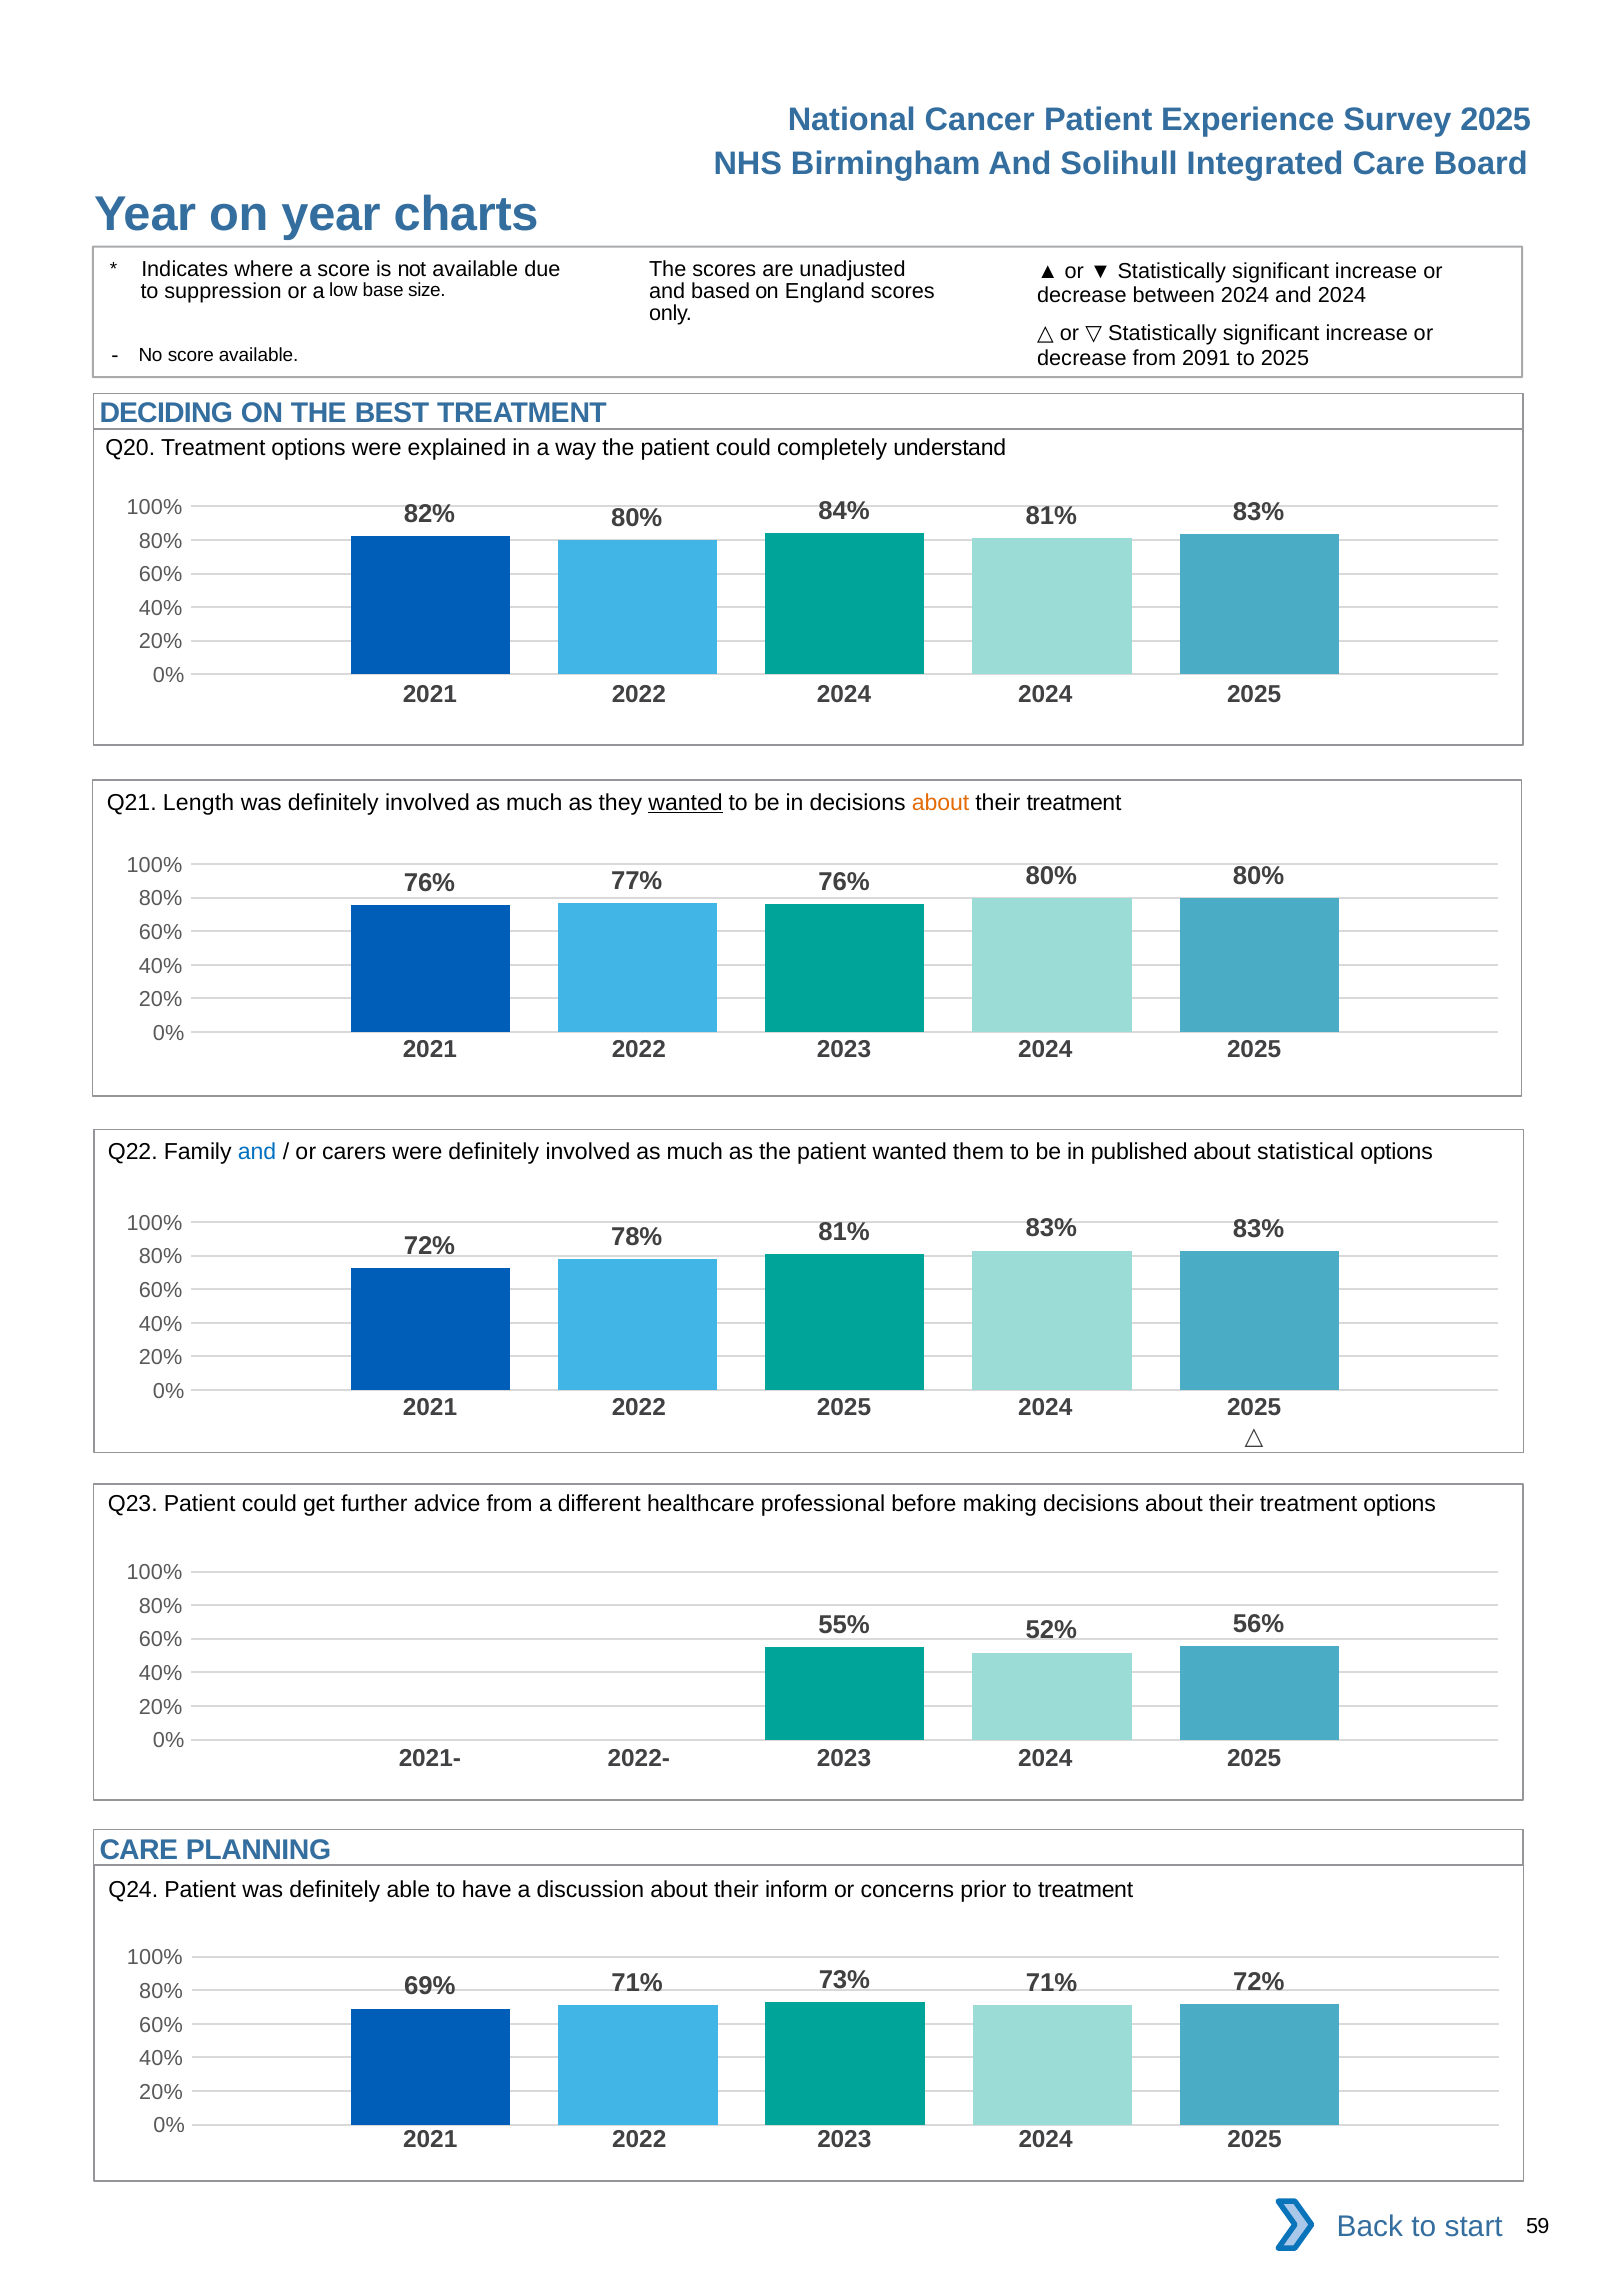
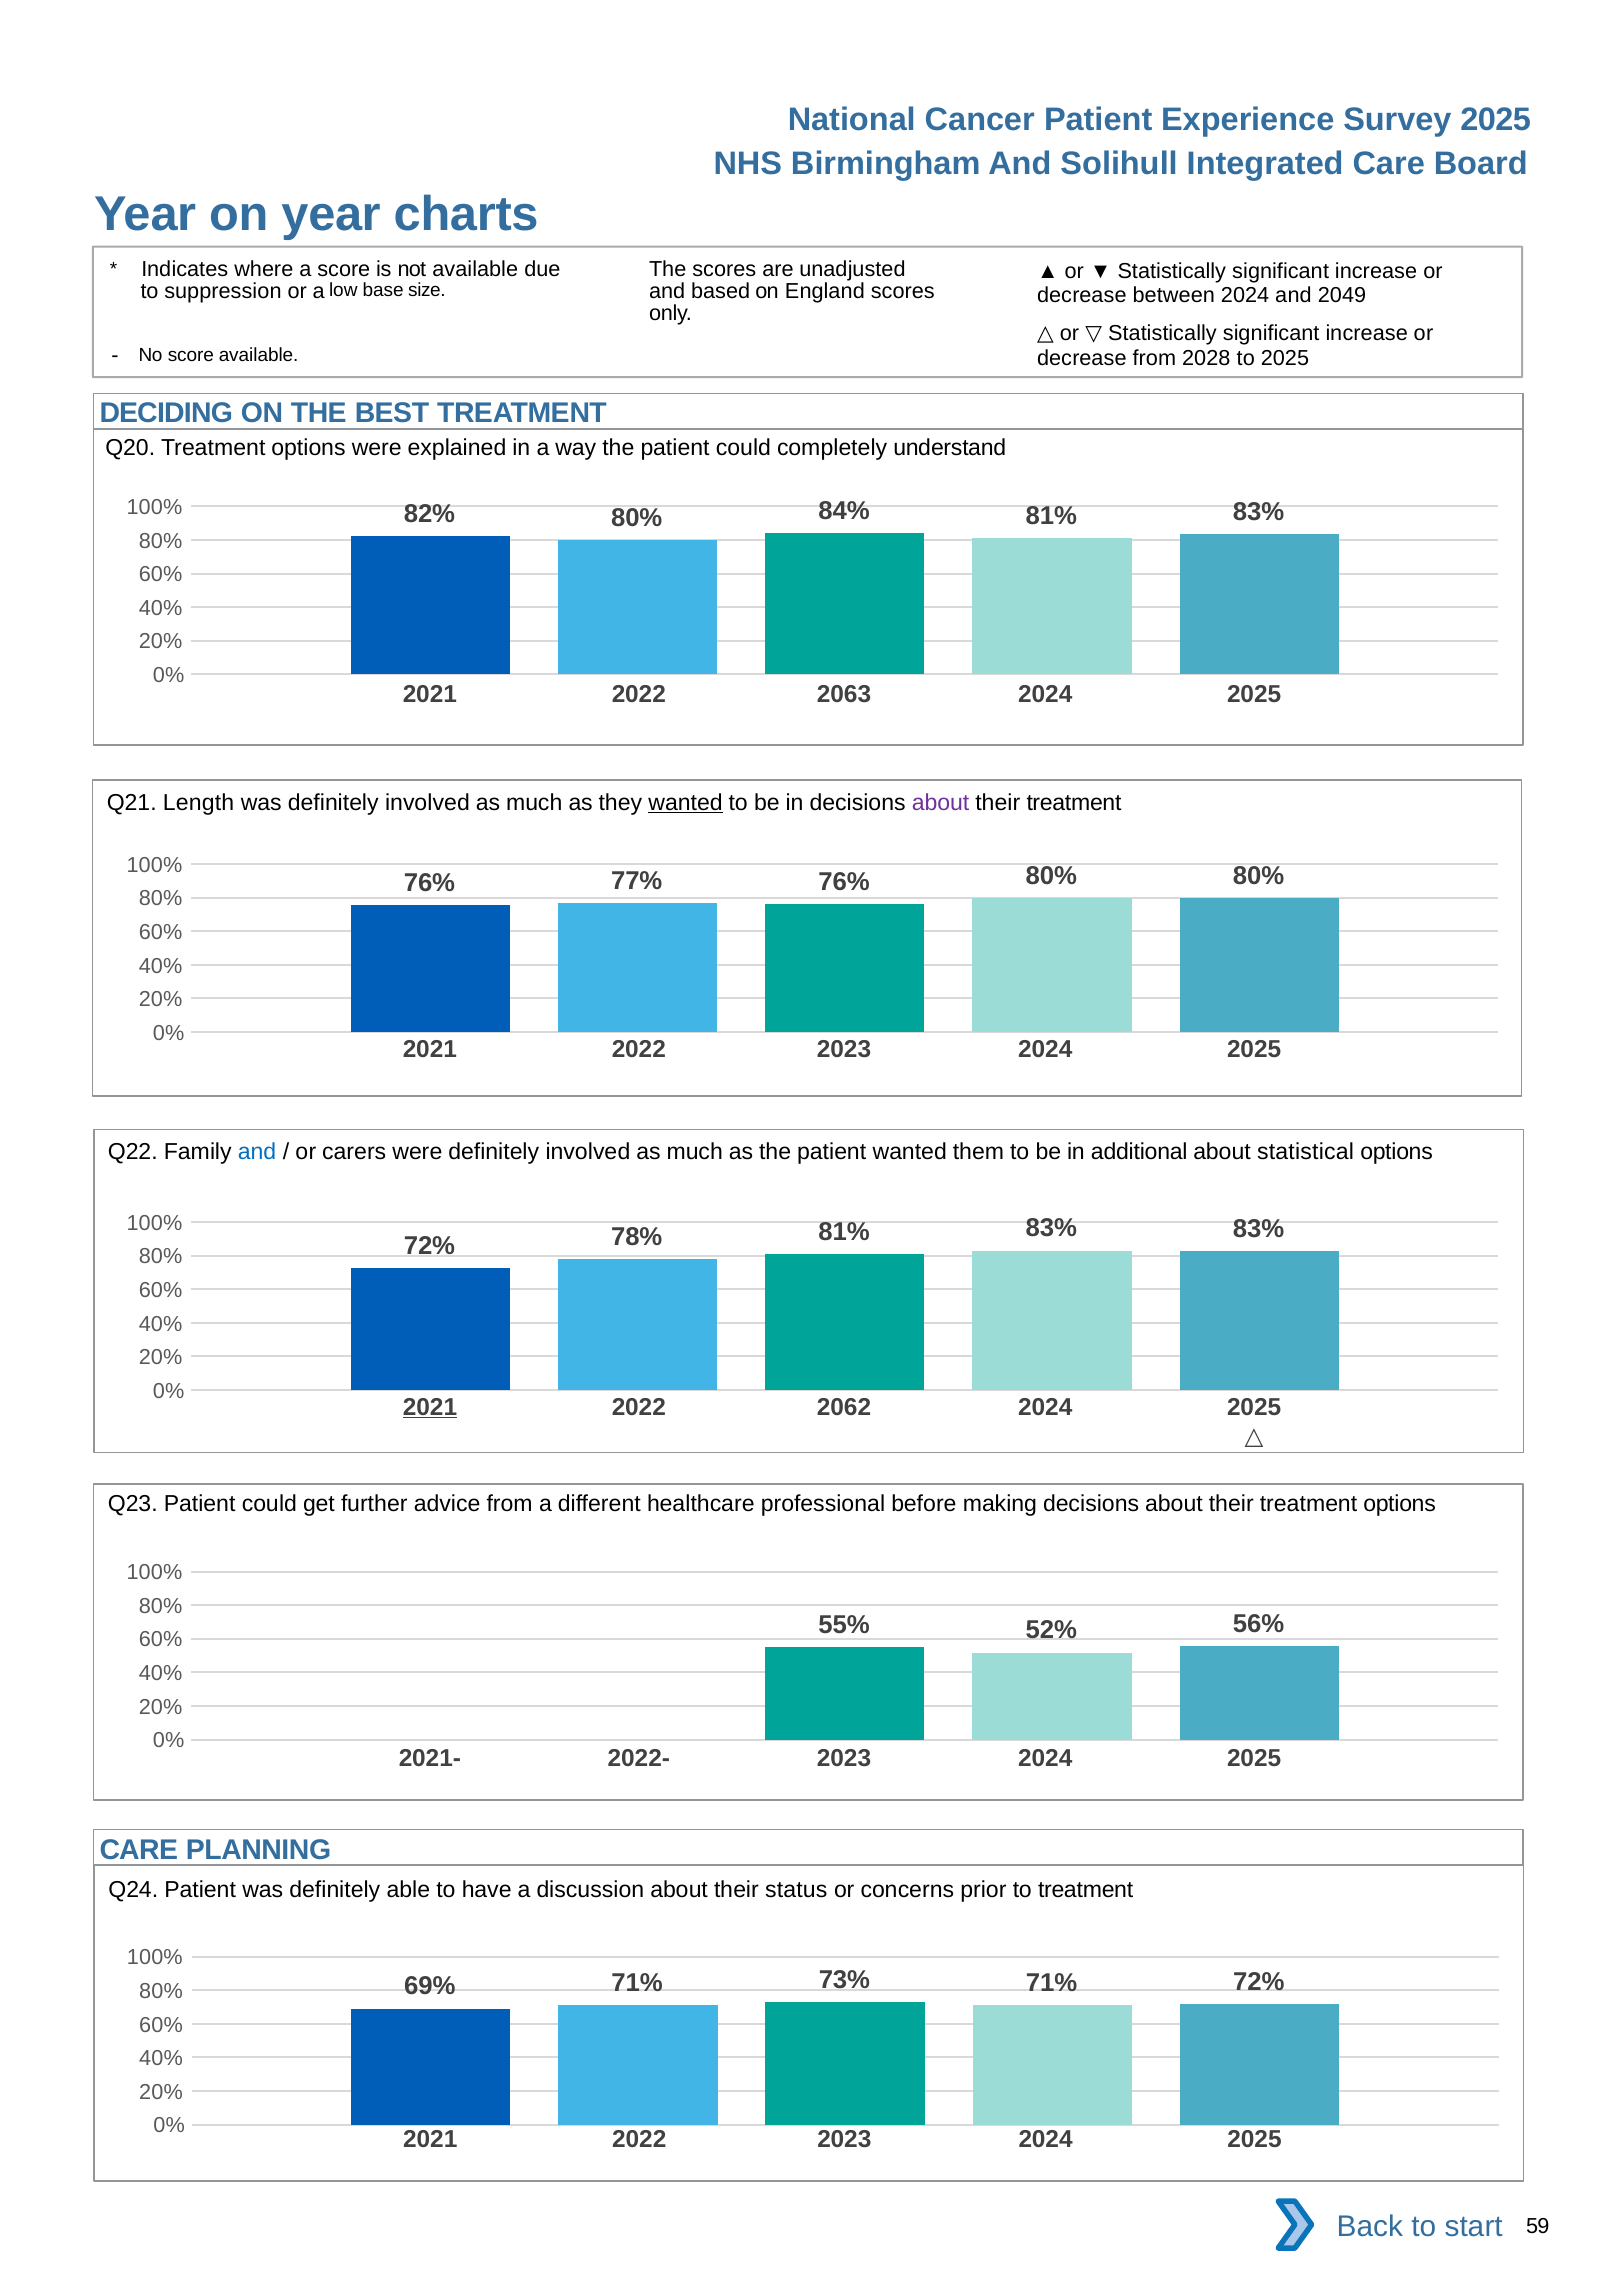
and 2024: 2024 -> 2049
2091: 2091 -> 2028
2022 2024: 2024 -> 2063
about at (941, 803) colour: orange -> purple
published: published -> additional
2021 at (430, 1407) underline: none -> present
2022 2025: 2025 -> 2062
inform: inform -> status
